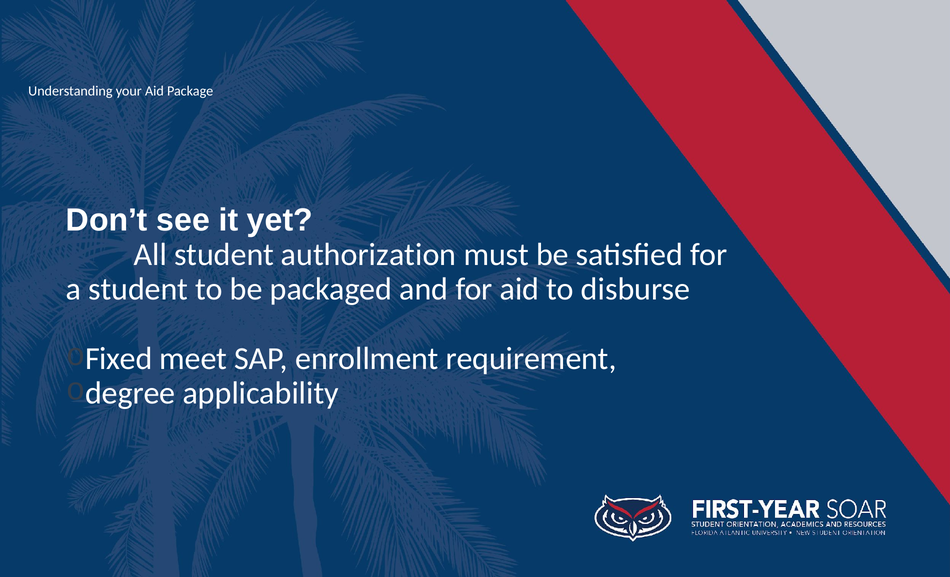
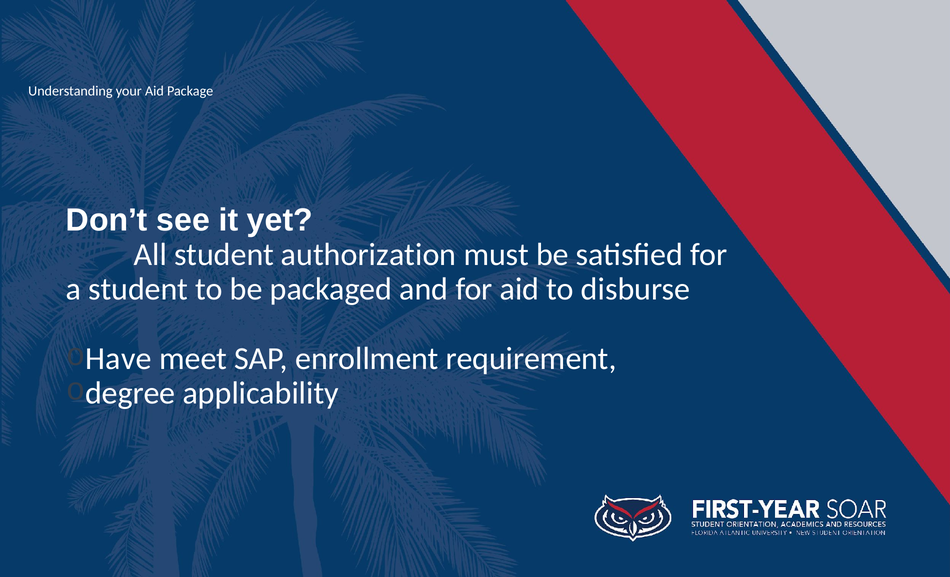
Fixed: Fixed -> Have
